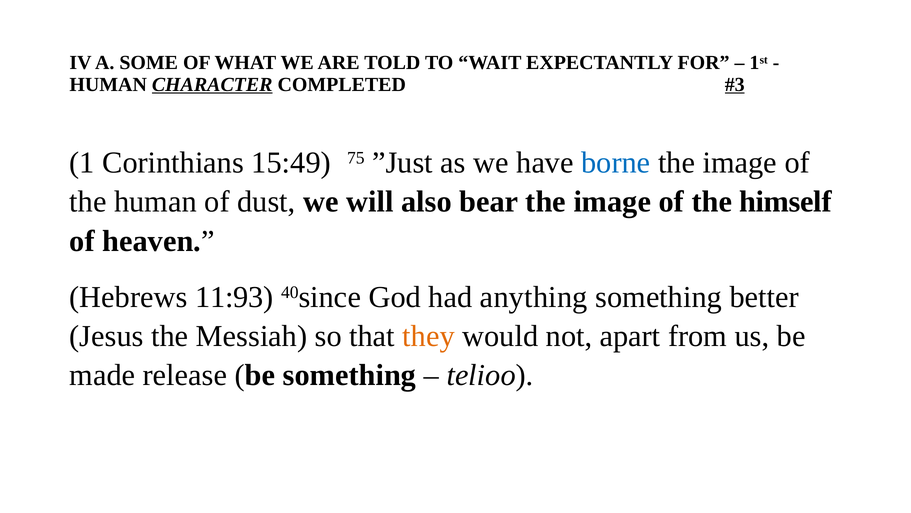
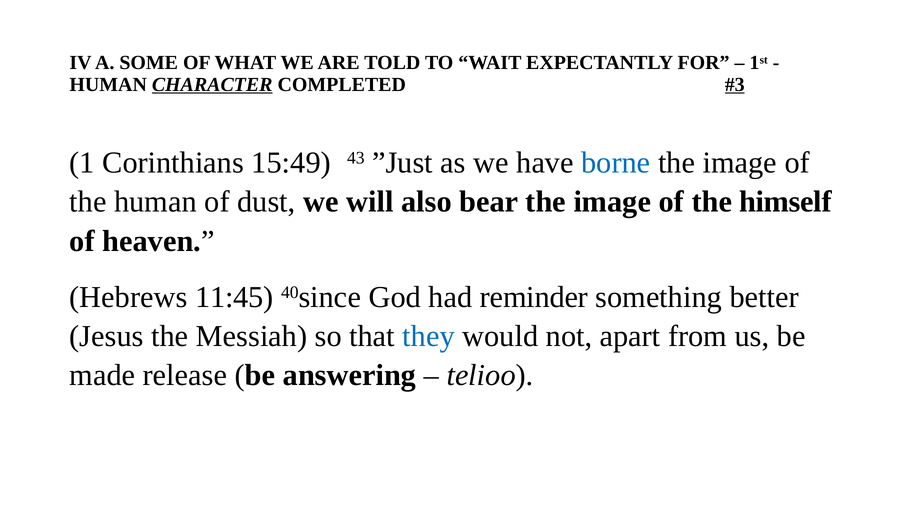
75: 75 -> 43
11:93: 11:93 -> 11:45
anything: anything -> reminder
they colour: orange -> blue
be something: something -> answering
